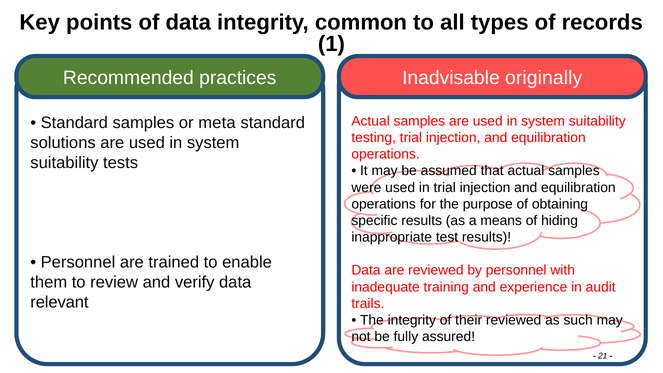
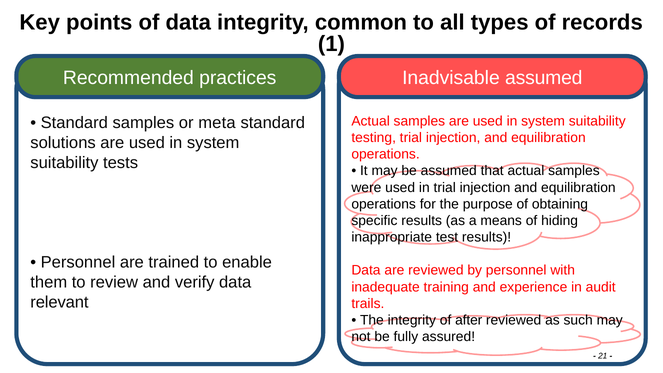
Inadvisable originally: originally -> assumed
their: their -> after
